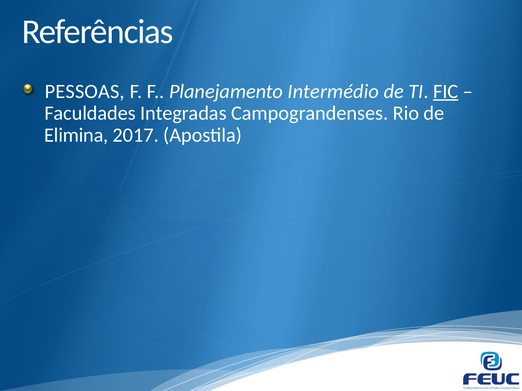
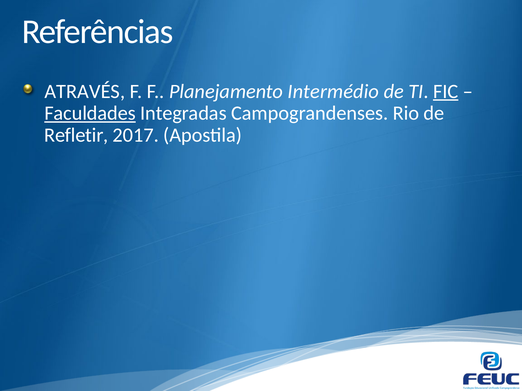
PESSOAS: PESSOAS -> ATRAVÉS
Faculdades underline: none -> present
Elimina: Elimina -> Refletir
